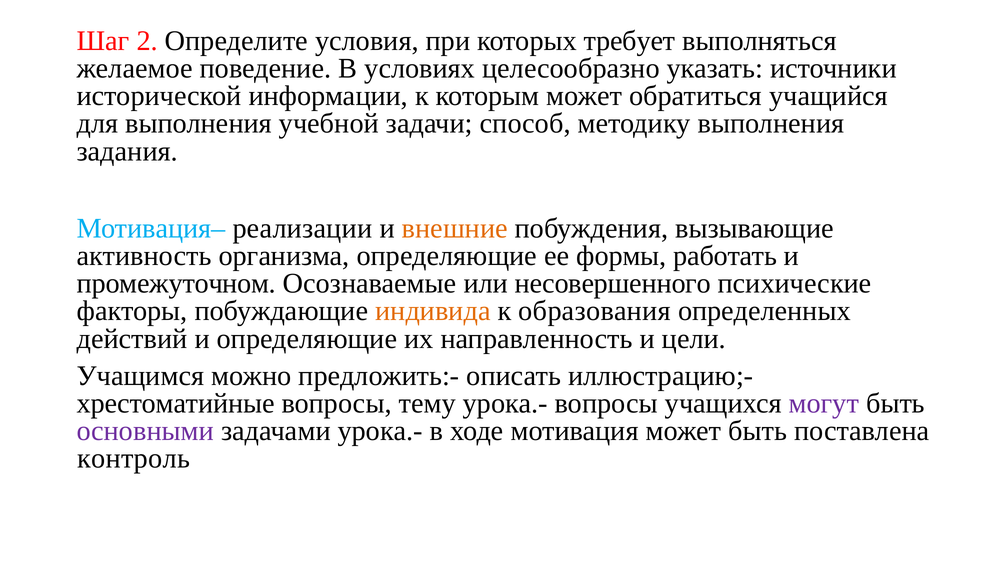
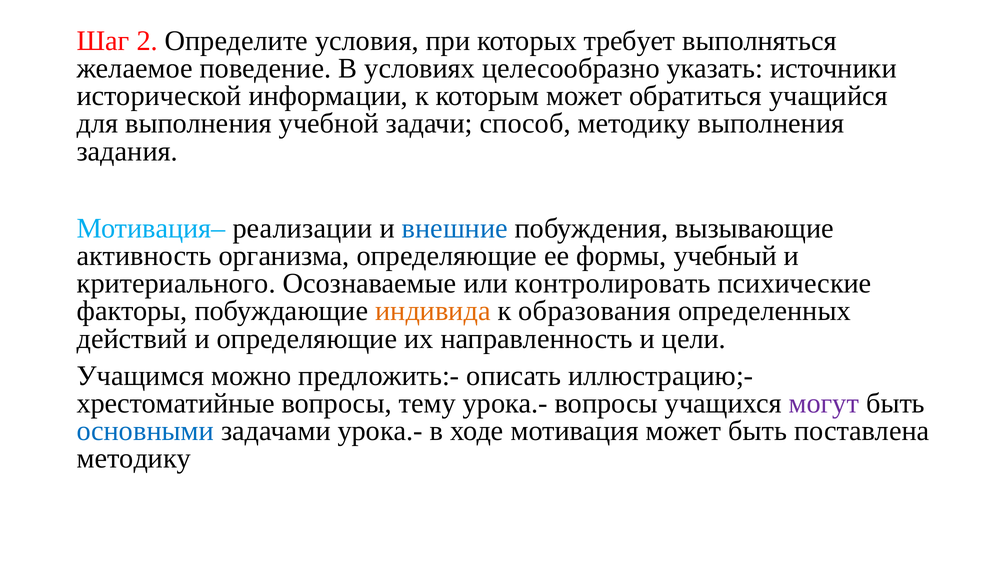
внешние colour: orange -> blue
работать: работать -> учебный
промежуточном: промежуточном -> критериального
несовершенного: несовершенного -> контролировать
основными colour: purple -> blue
контроль at (134, 458): контроль -> методику
